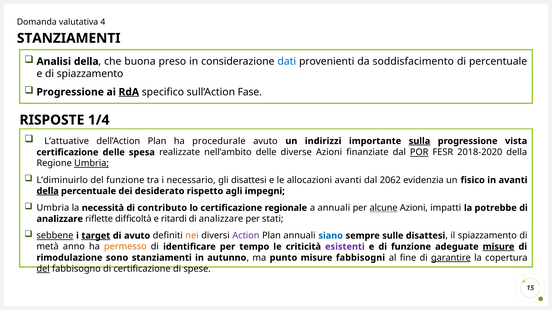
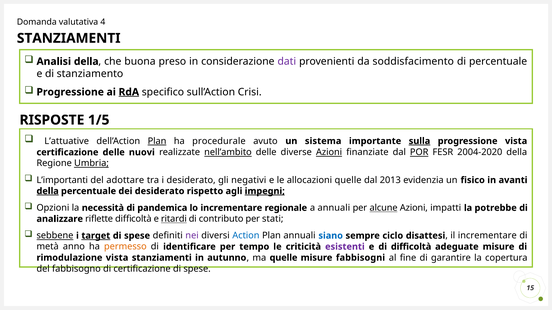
dati colour: blue -> purple
di spiazzamento: spiazzamento -> stanziamento
Fase: Fase -> Crisi
1/4: 1/4 -> 1/5
Plan at (157, 141) underline: none -> present
indirizzi: indirizzi -> sistema
spesa: spesa -> nuovi
nell’ambito underline: none -> present
Azioni at (329, 153) underline: none -> present
2018-2020: 2018-2020 -> 2004-2020
L’diminuirlo: L’diminuirlo -> L’importanti
del funzione: funzione -> adottare
i necessario: necessario -> desiderato
gli disattesi: disattesi -> negativi
allocazioni avanti: avanti -> quelle
2062: 2062 -> 2013
impegni underline: none -> present
Umbria at (53, 208): Umbria -> Opzioni
contributo: contributo -> pandemica
lo certificazione: certificazione -> incrementare
ritardi underline: none -> present
analizzare at (221, 219): analizzare -> contributo
avuto at (137, 236): avuto -> spese
nei colour: orange -> purple
Action colour: purple -> blue
sulle: sulle -> ciclo
il spiazzamento: spiazzamento -> incrementare
di funzione: funzione -> difficoltà
misure at (499, 247) underline: present -> none
rimodulazione sono: sono -> vista
ma punto: punto -> quelle
garantire underline: present -> none
del at (43, 269) underline: present -> none
